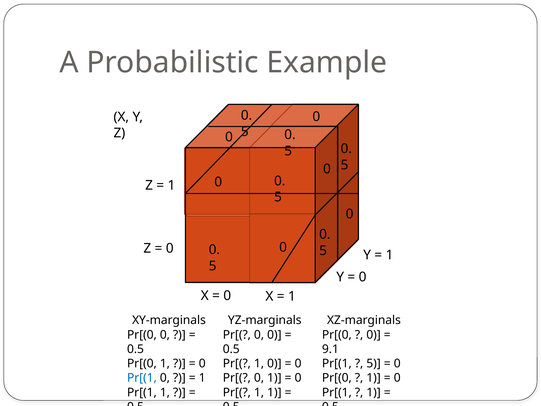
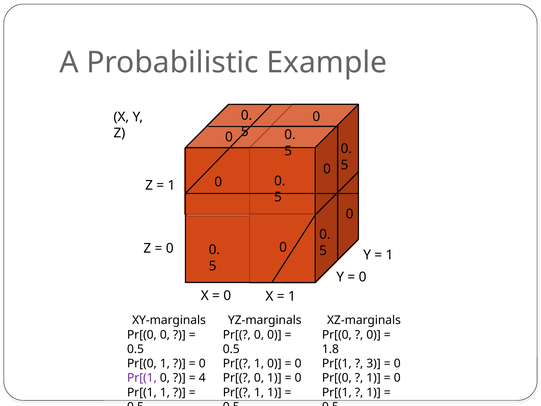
9.1: 9.1 -> 1.8
5 at (374, 363): 5 -> 3
Pr[(1 at (142, 378) colour: blue -> purple
1 at (202, 378): 1 -> 4
